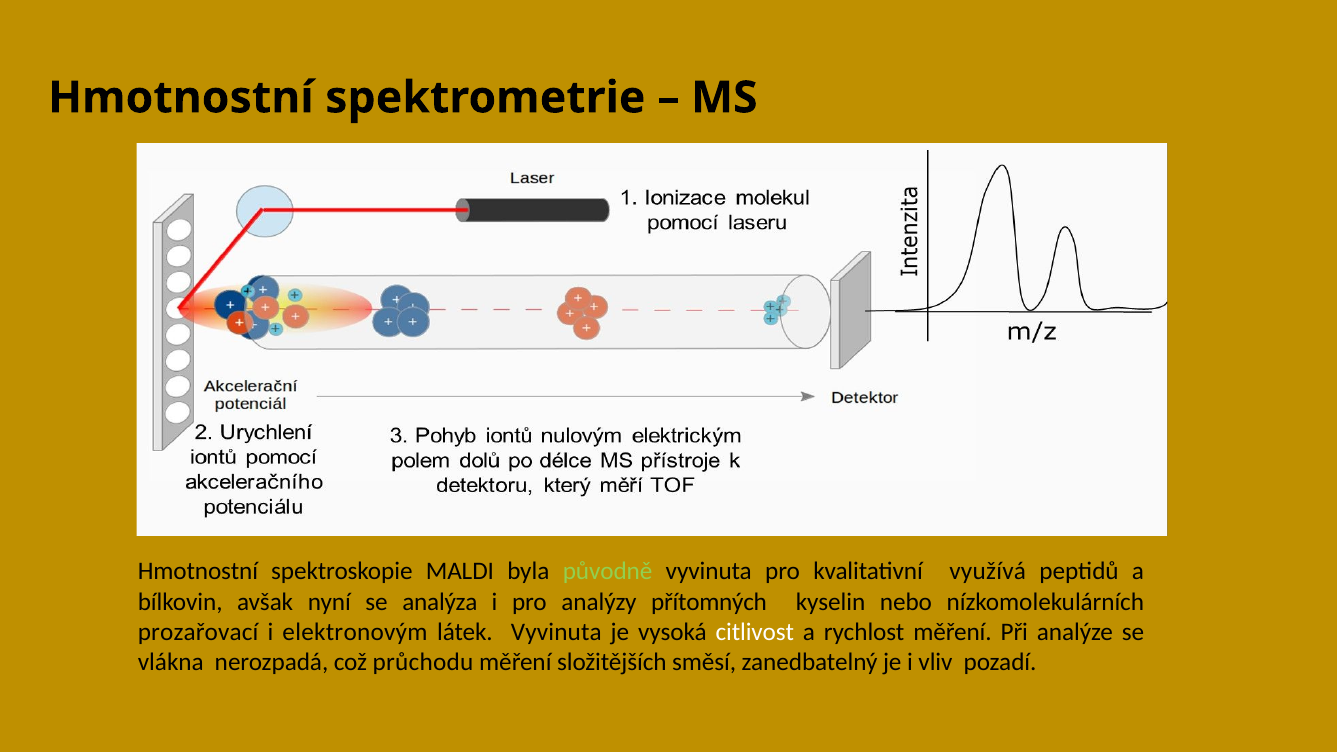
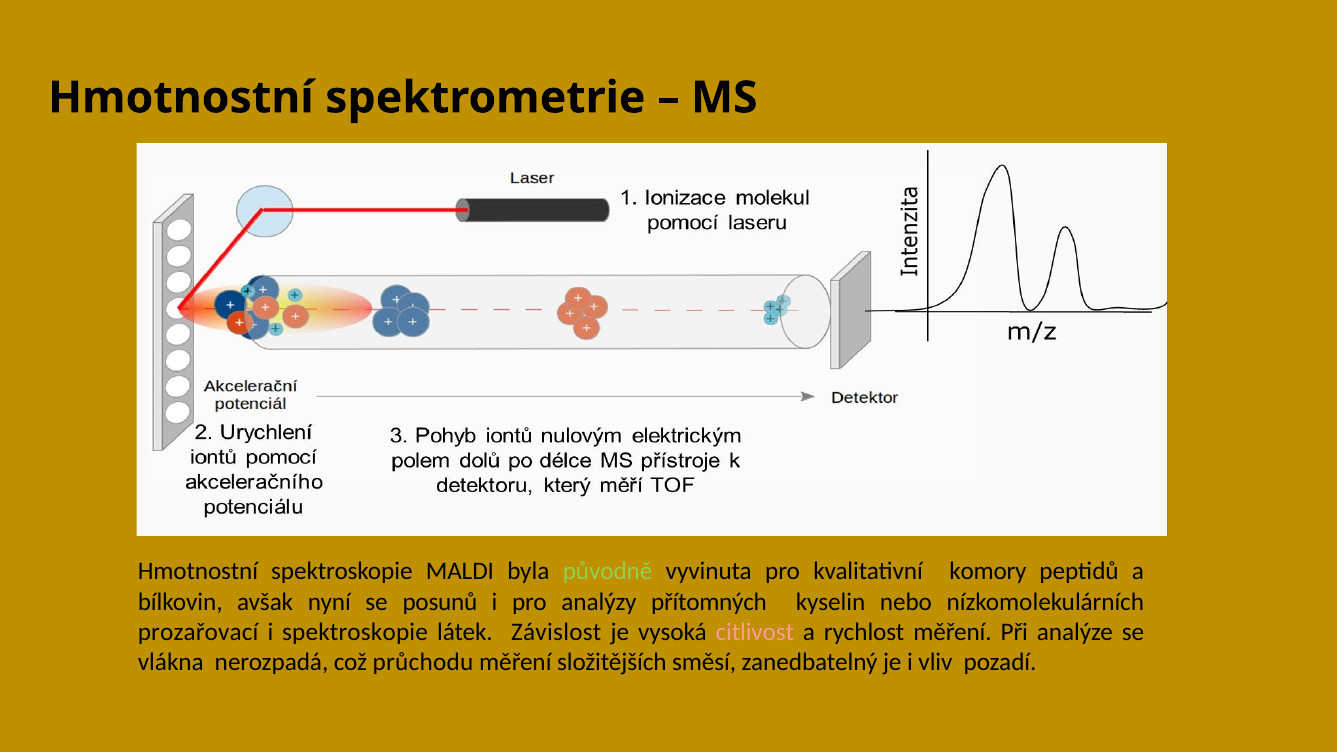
využívá: využívá -> komory
analýza: analýza -> posunů
i elektronovým: elektronovým -> spektroskopie
látek Vyvinuta: Vyvinuta -> Závislost
citlivost colour: white -> pink
